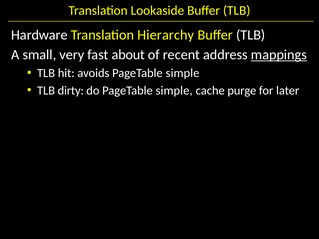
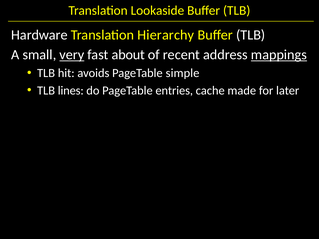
very underline: none -> present
dirty: dirty -> lines
do PageTable simple: simple -> entries
purge: purge -> made
